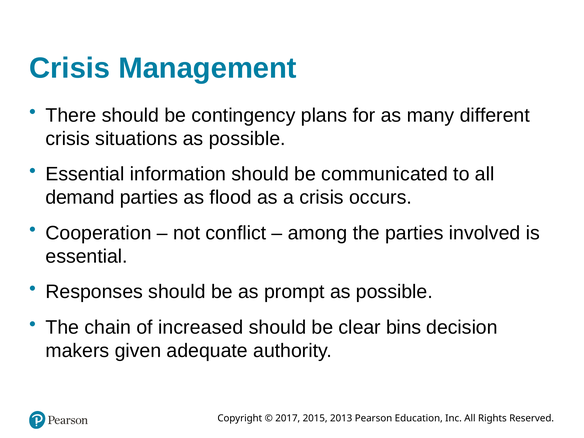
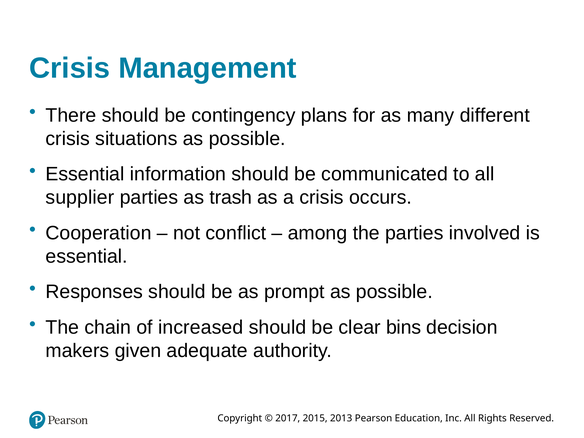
demand: demand -> supplier
flood: flood -> trash
